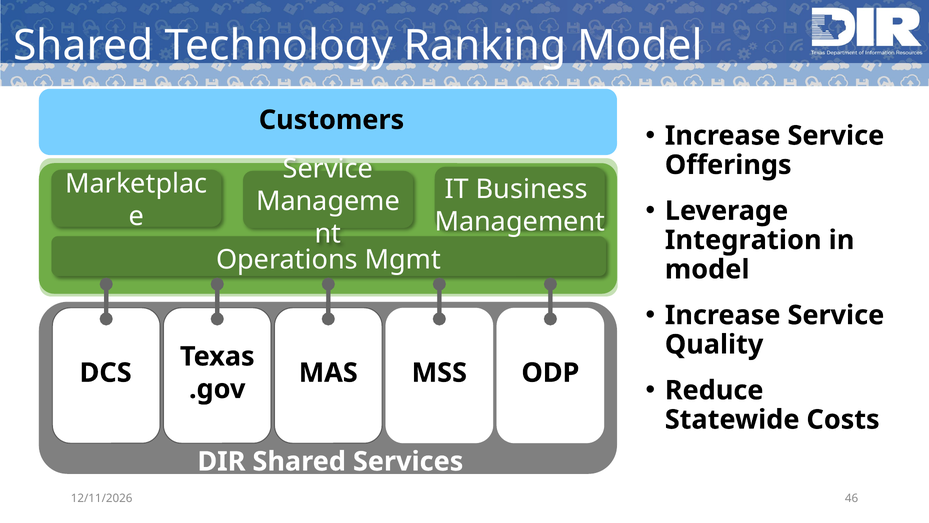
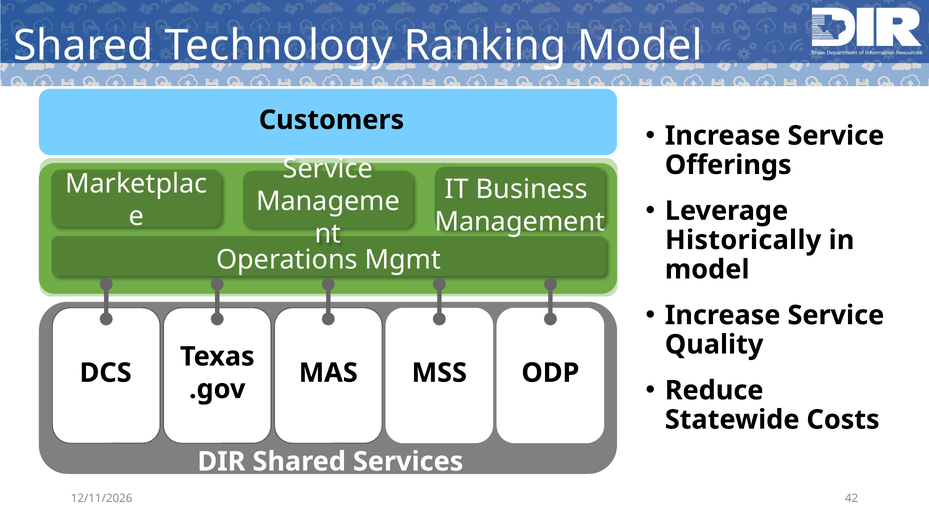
Integration: Integration -> Historically
46: 46 -> 42
